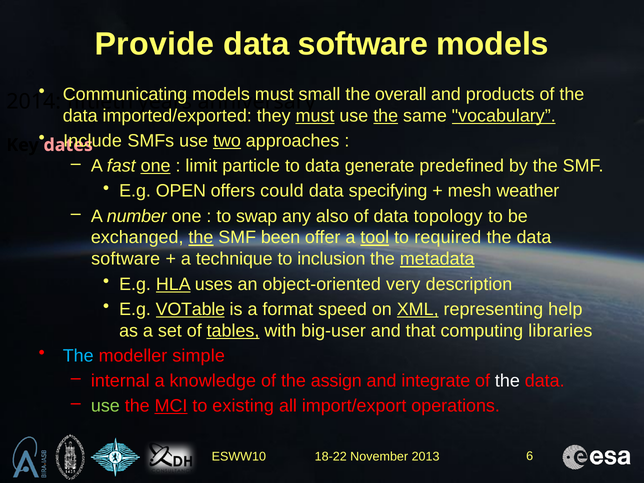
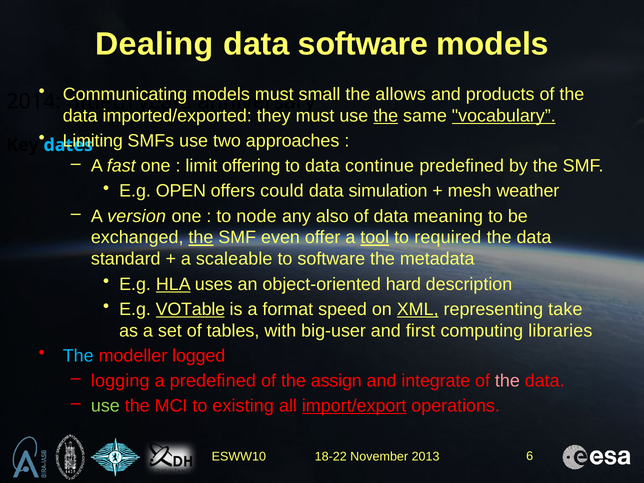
Provide: Provide -> Dealing
overall: overall -> allows
must at (315, 116) underline: present -> none
Include: Include -> Limiting
two underline: present -> none
dates colour: pink -> light blue
one at (156, 166) underline: present -> none
particle: particle -> offering
generate: generate -> continue
specifying: specifying -> simulation
number: number -> version
swap: swap -> node
topology: topology -> meaning
been: been -> even
software at (126, 259): software -> standard
technique: technique -> scaleable
to inclusion: inclusion -> software
metadata underline: present -> none
very: very -> hard
help: help -> take
tables underline: present -> none
that: that -> first
simple: simple -> logged
internal: internal -> logging
a knowledge: knowledge -> predefined
the at (507, 381) colour: white -> pink
MCI underline: present -> none
import/export underline: none -> present
